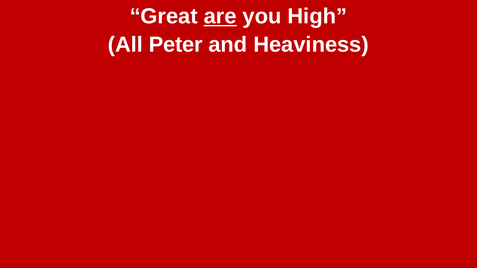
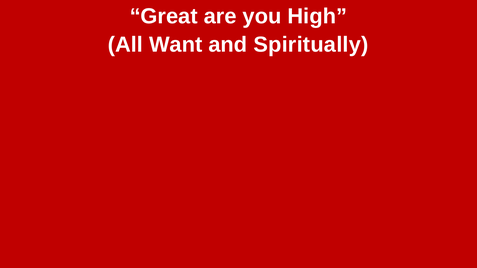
are underline: present -> none
Peter: Peter -> Want
Heaviness: Heaviness -> Spiritually
